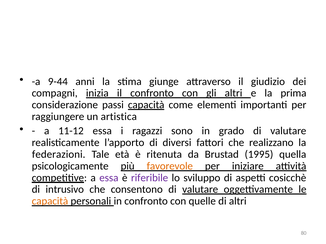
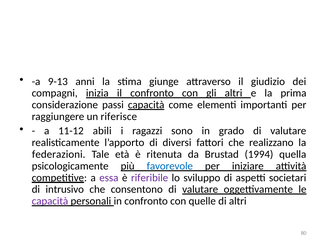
9-44: 9-44 -> 9-13
artistica: artistica -> riferisce
11-12 essa: essa -> abili
1995: 1995 -> 1994
favorevole colour: orange -> blue
cosicchè: cosicchè -> societari
capacità at (50, 202) colour: orange -> purple
